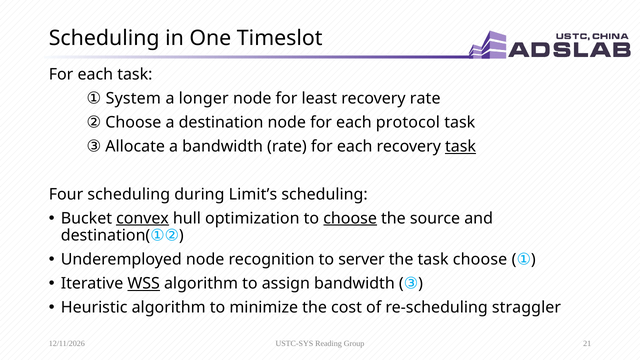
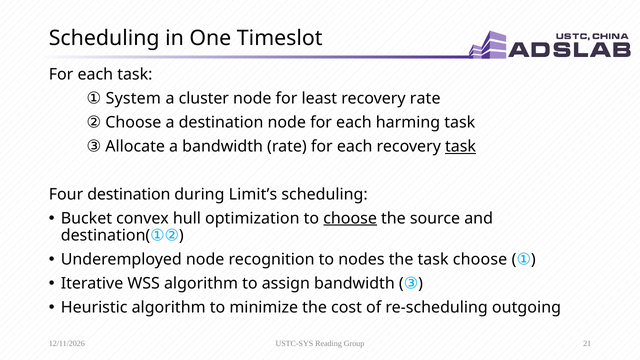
longer: longer -> cluster
protocol: protocol -> harming
Four scheduling: scheduling -> destination
convex underline: present -> none
server: server -> nodes
WSS underline: present -> none
straggler: straggler -> outgoing
